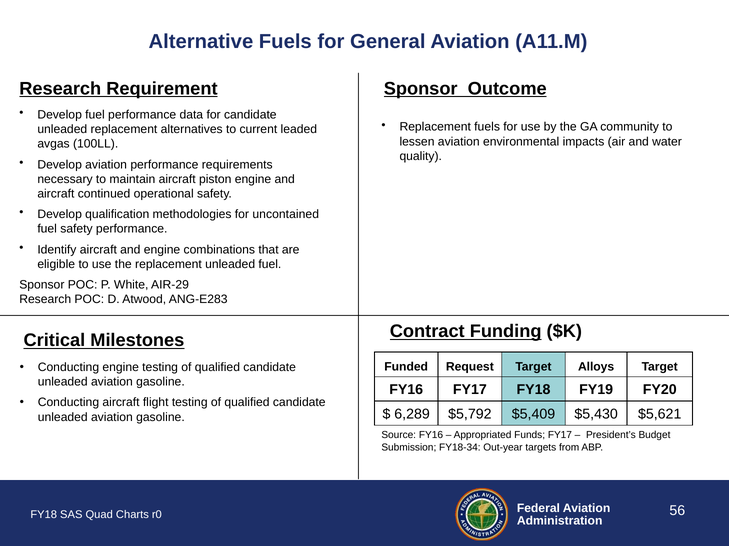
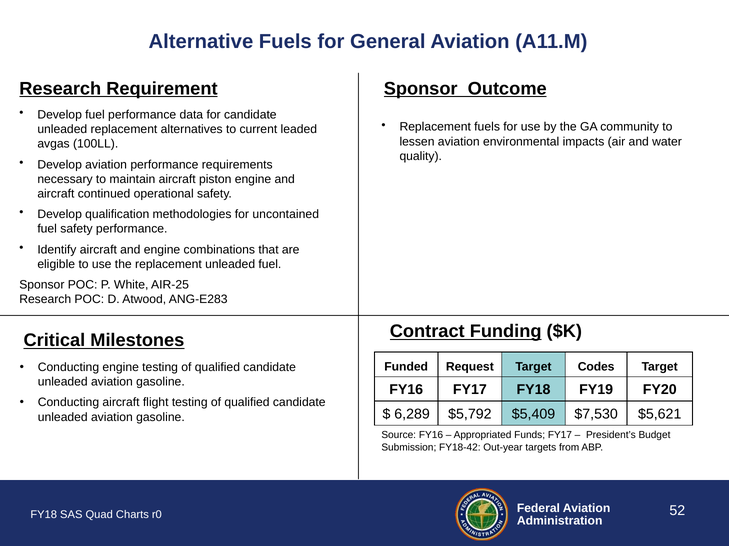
AIR-29: AIR-29 -> AIR-25
Alloys: Alloys -> Codes
$5,430: $5,430 -> $7,530
FY18-34: FY18-34 -> FY18-42
56: 56 -> 52
